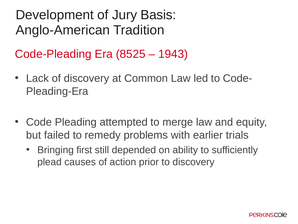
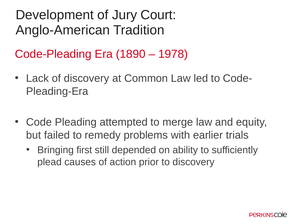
Basis: Basis -> Court
8525: 8525 -> 1890
1943: 1943 -> 1978
